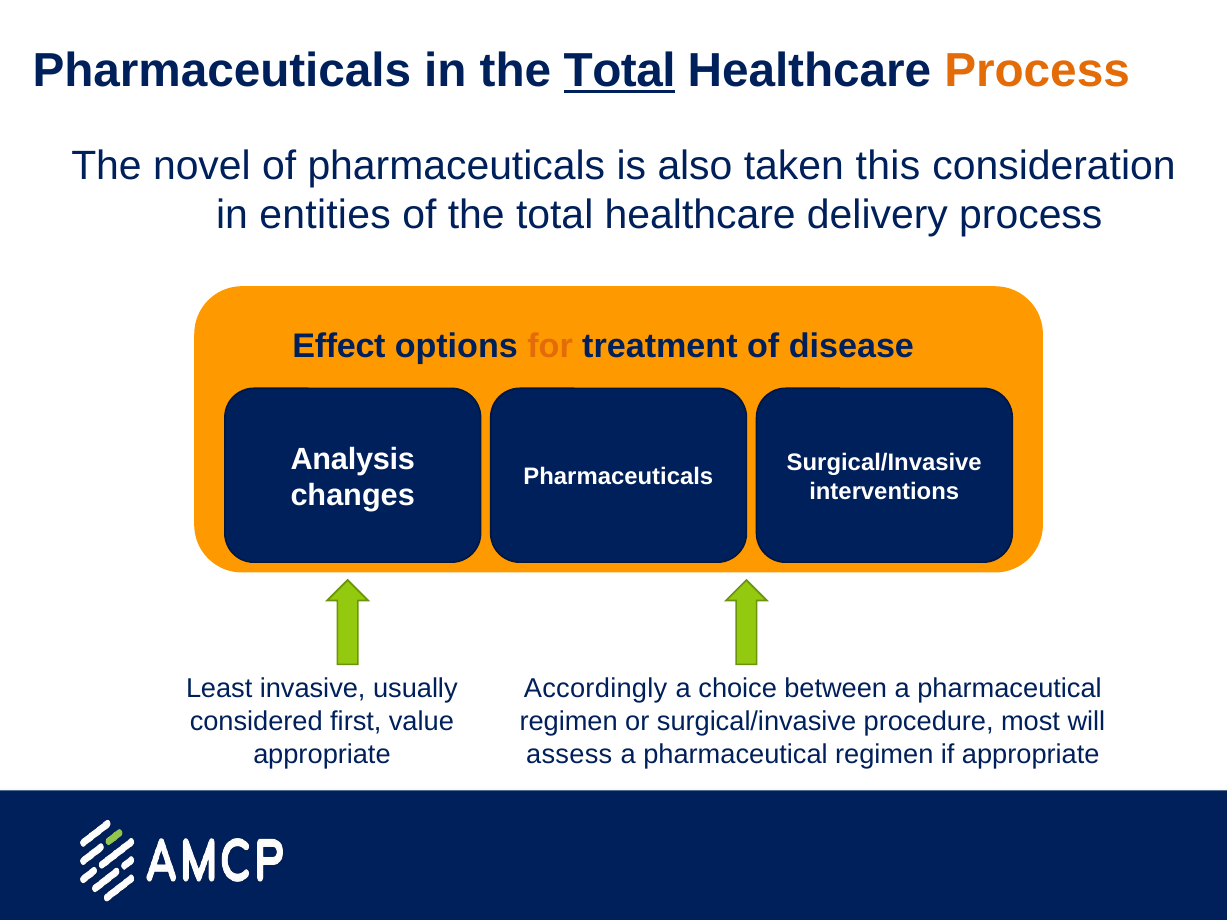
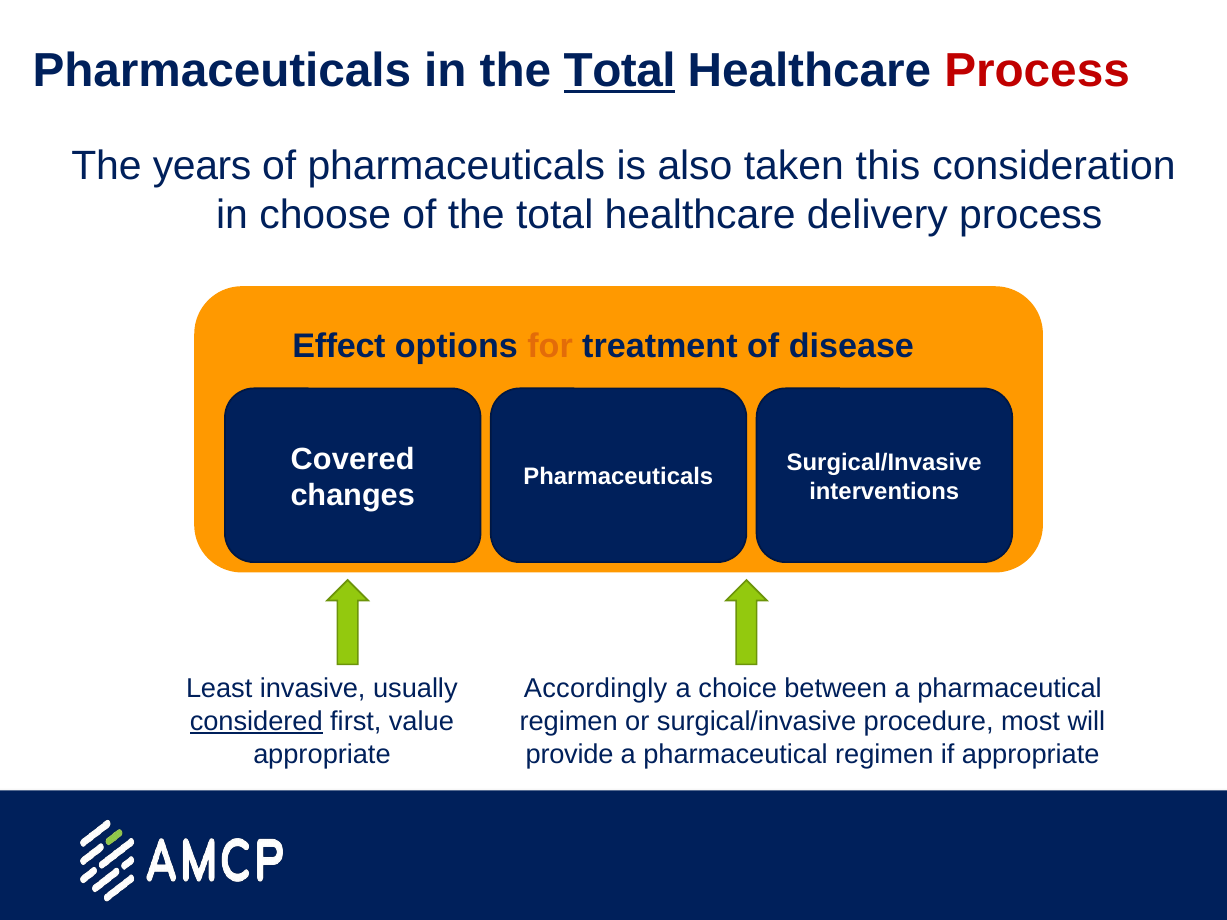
Process at (1037, 71) colour: orange -> red
novel: novel -> years
entities: entities -> choose
Analysis: Analysis -> Covered
considered underline: none -> present
assess: assess -> provide
